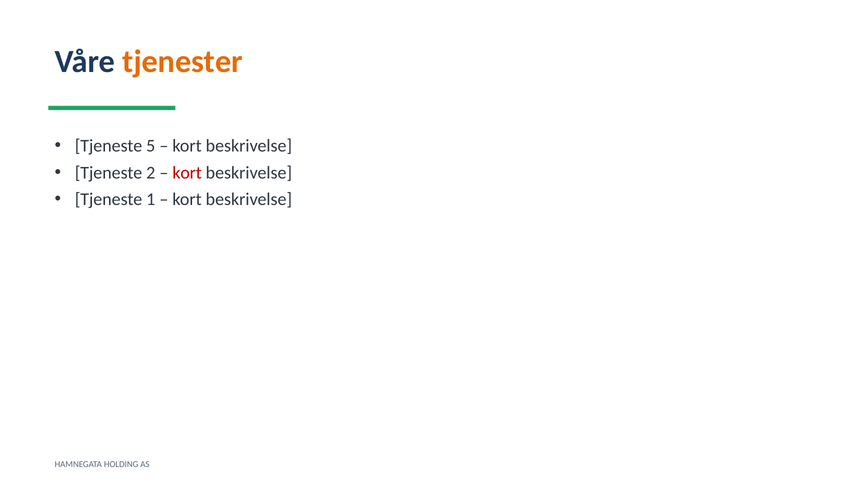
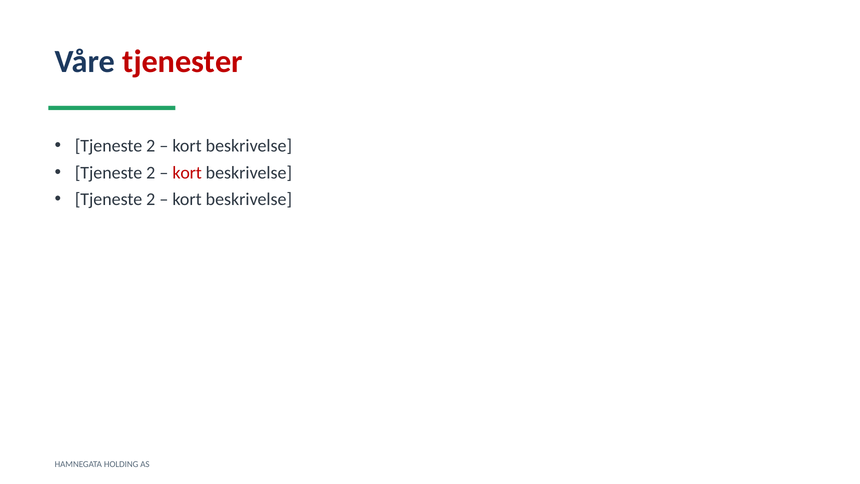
tjenester colour: orange -> red
5 at (151, 146): 5 -> 2
1 at (151, 199): 1 -> 2
